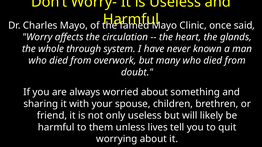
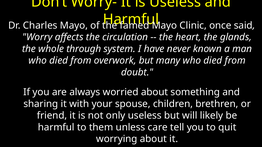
lives: lives -> care
